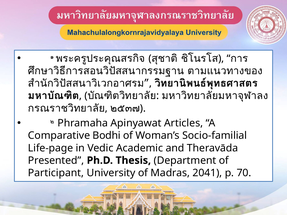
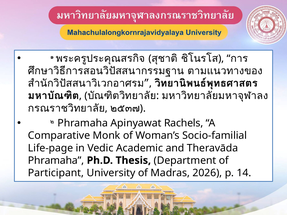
Articles: Articles -> Rachels
Bodhi: Bodhi -> Monk
Presented at (56, 161): Presented -> Phramaha
2041: 2041 -> 2026
70: 70 -> 14
